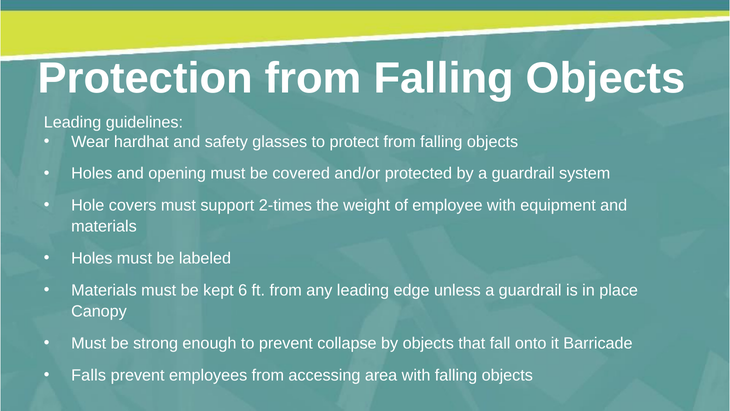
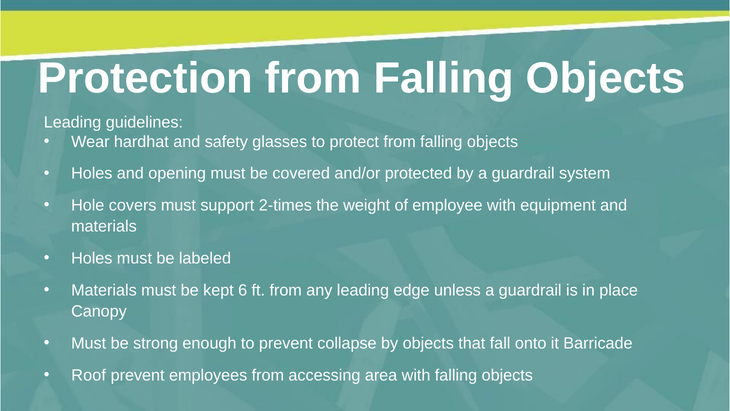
Falls: Falls -> Roof
